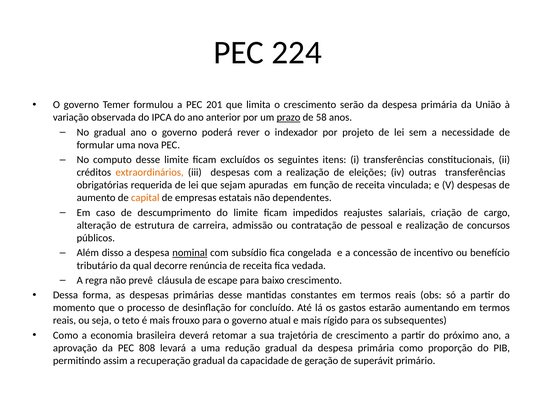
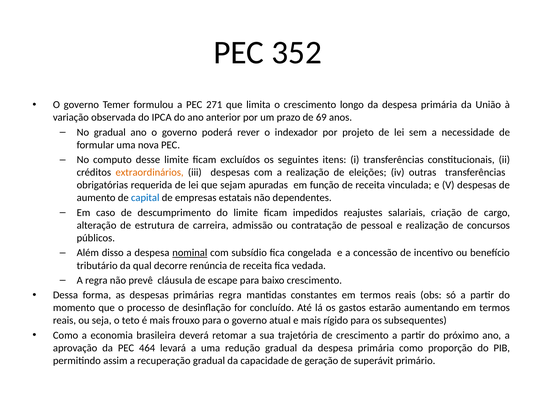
224: 224 -> 352
201: 201 -> 271
serão: serão -> longo
prazo underline: present -> none
58: 58 -> 69
capital colour: orange -> blue
primárias desse: desse -> regra
808: 808 -> 464
